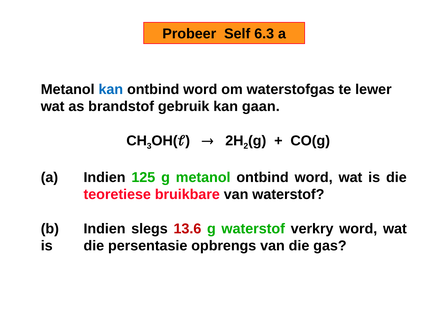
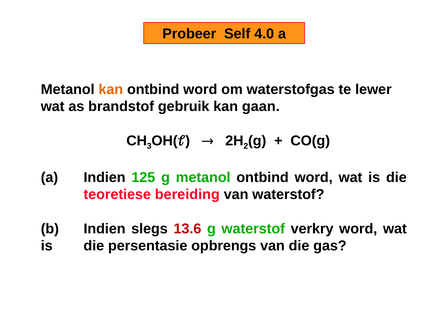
6.3: 6.3 -> 4.0
kan at (111, 89) colour: blue -> orange
bruikbare: bruikbare -> bereiding
